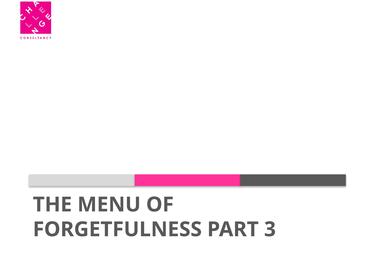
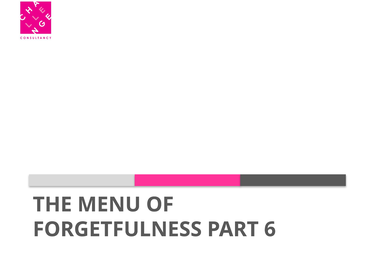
3: 3 -> 6
